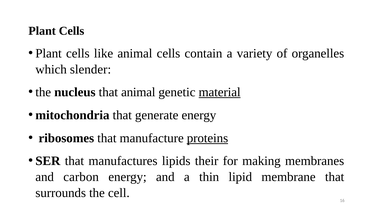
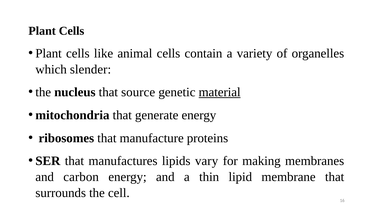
that animal: animal -> source
proteins underline: present -> none
their: their -> vary
